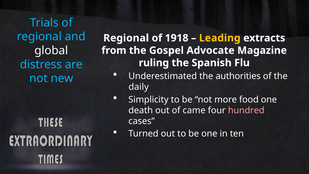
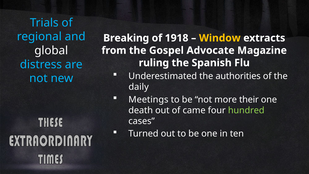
Regional at (126, 38): Regional -> Breaking
Leading: Leading -> Window
Simplicity: Simplicity -> Meetings
food: food -> their
hundred colour: pink -> light green
